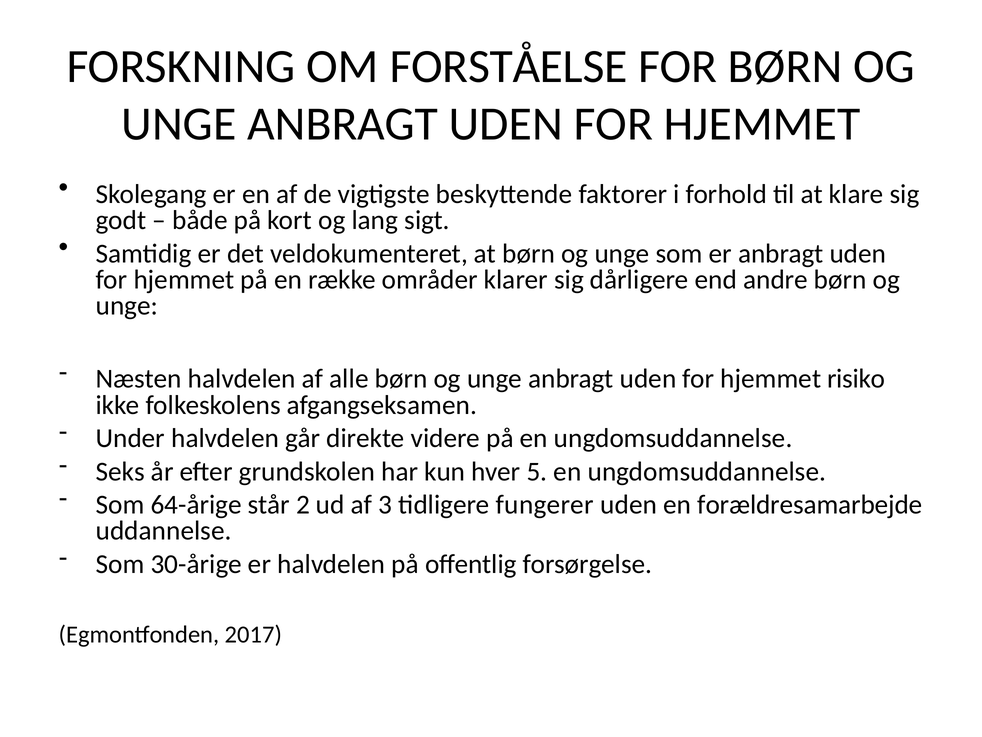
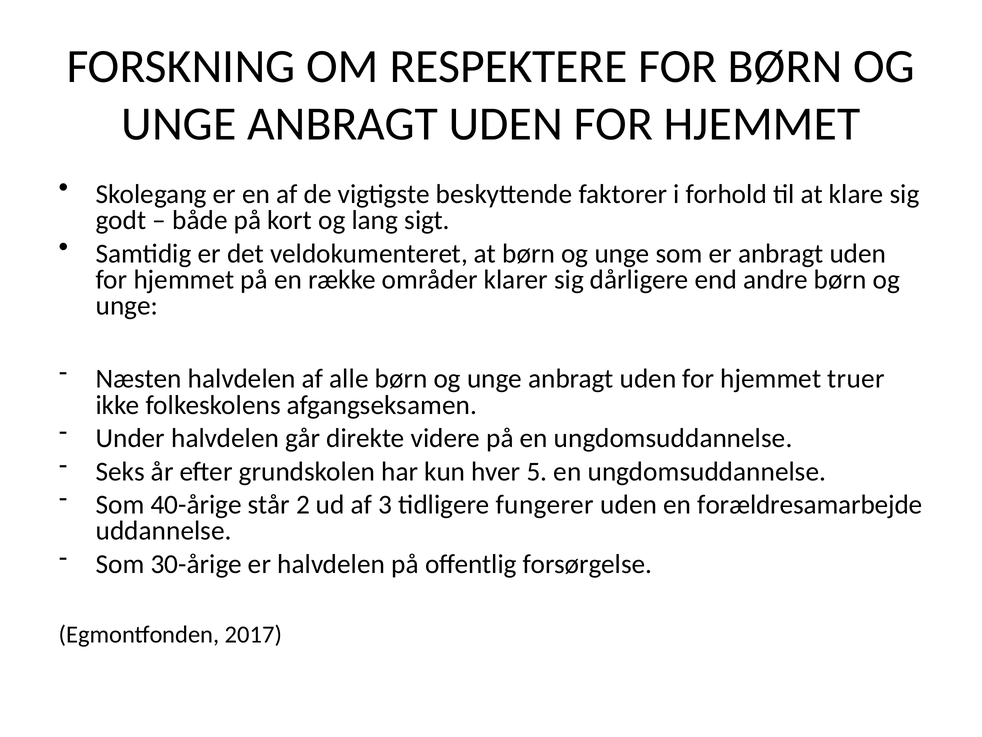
FORSTÅELSE: FORSTÅELSE -> RESPEKTERE
risiko: risiko -> truer
64-årige: 64-årige -> 40-årige
